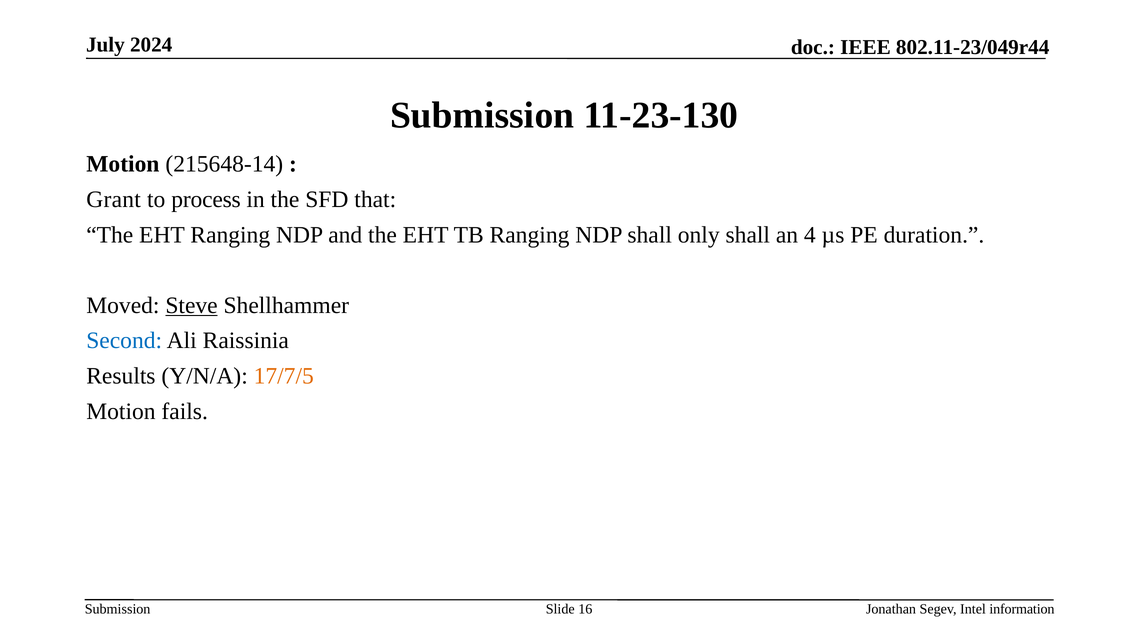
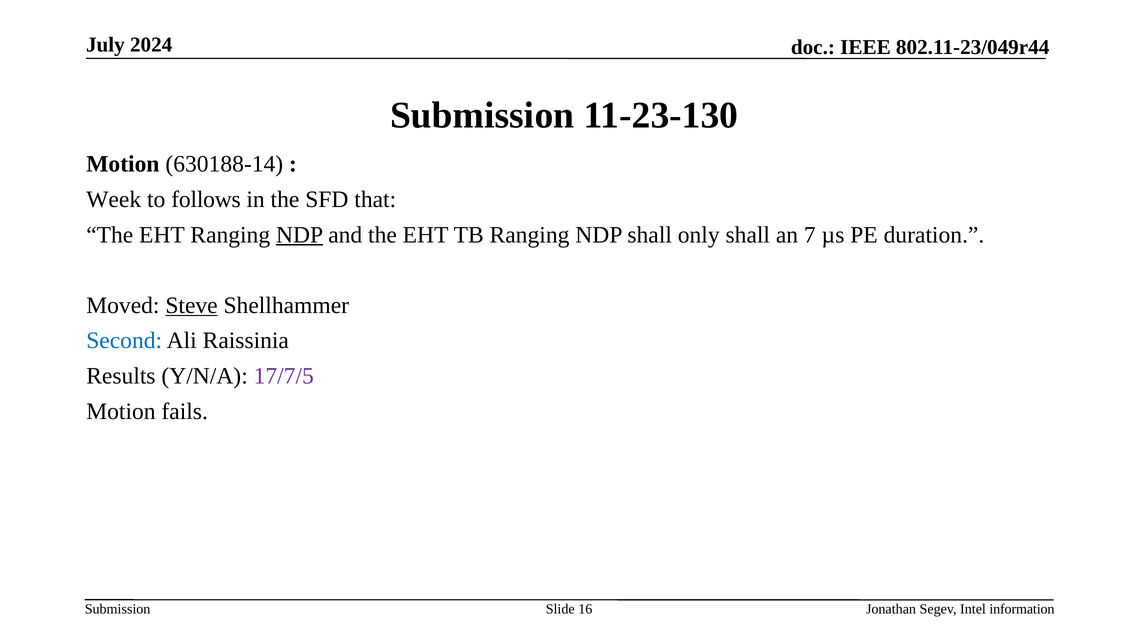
215648-14: 215648-14 -> 630188-14
Grant: Grant -> Week
process: process -> follows
NDP at (300, 235) underline: none -> present
4: 4 -> 7
17/7/5 colour: orange -> purple
